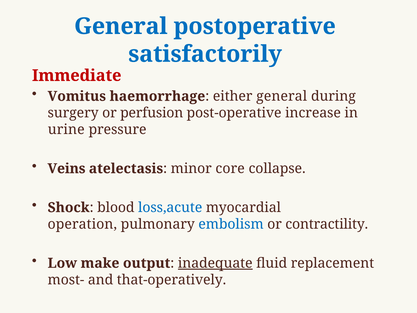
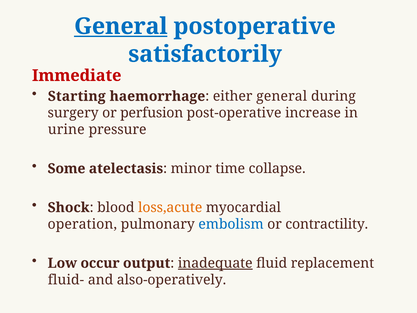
General at (121, 26) underline: none -> present
Vomitus: Vomitus -> Starting
Veins: Veins -> Some
core: core -> time
loss,acute colour: blue -> orange
make: make -> occur
most-: most- -> fluid-
that-operatively: that-operatively -> also-operatively
